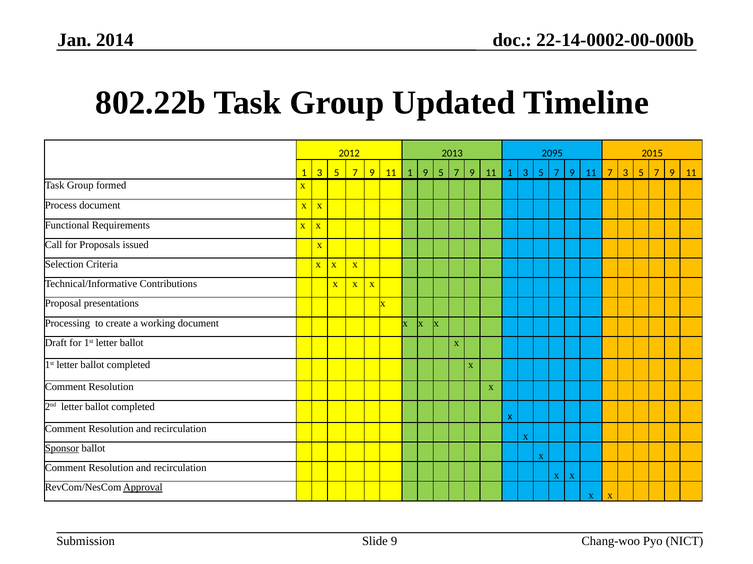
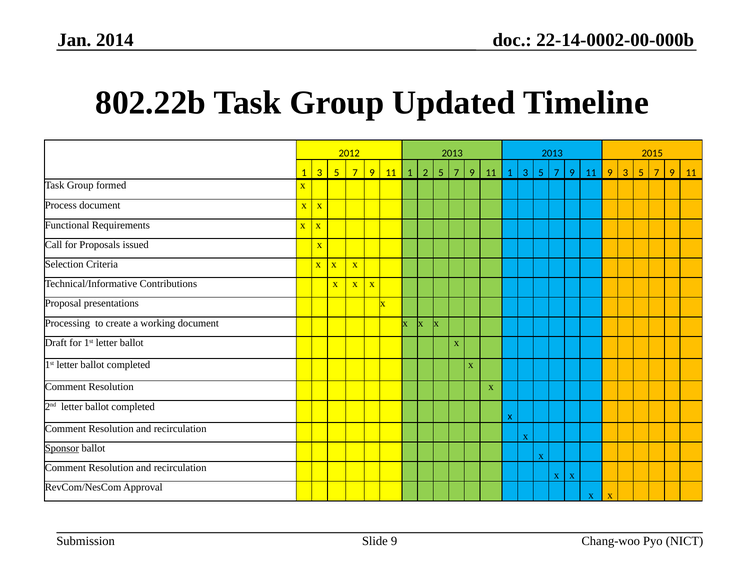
2013 2095: 2095 -> 2013
1 9: 9 -> 2
11 7: 7 -> 9
Approval underline: present -> none
